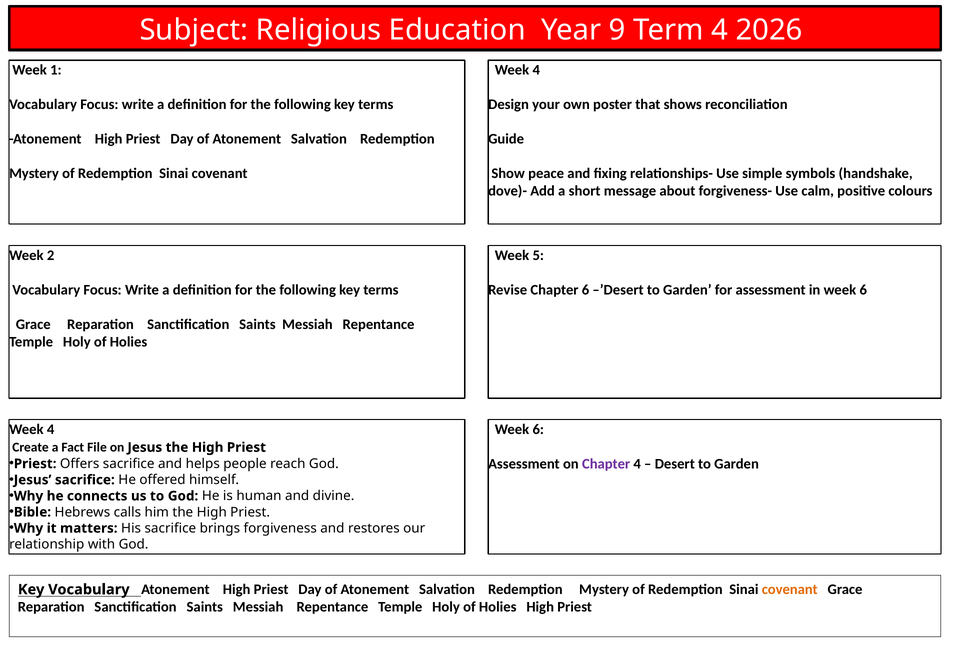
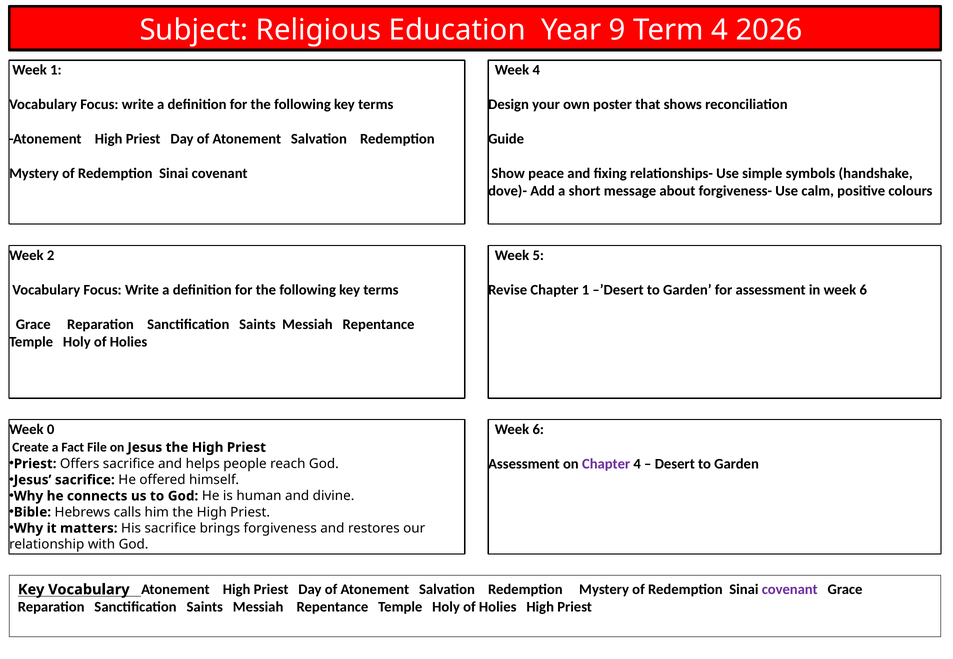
Chapter 6: 6 -> 1
4 at (51, 430): 4 -> 0
covenant at (790, 590) colour: orange -> purple
